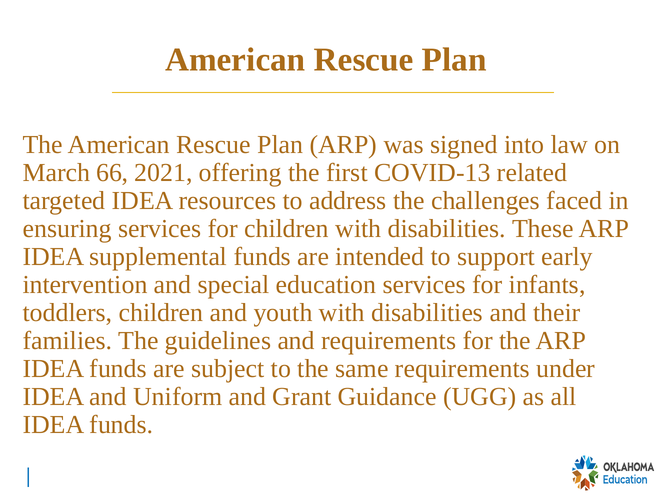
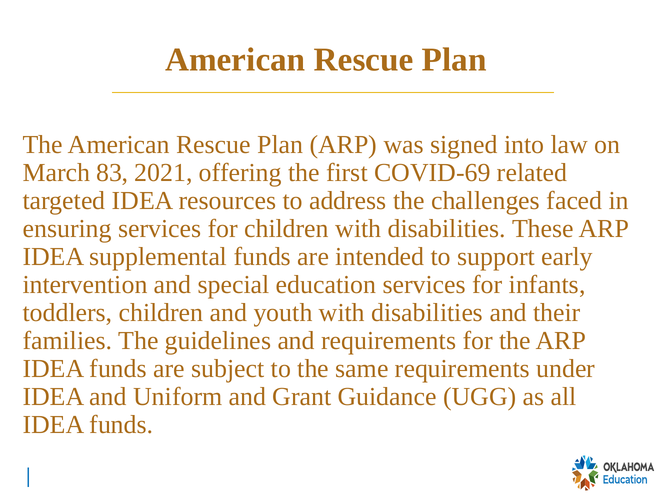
66: 66 -> 83
COVID-13: COVID-13 -> COVID-69
